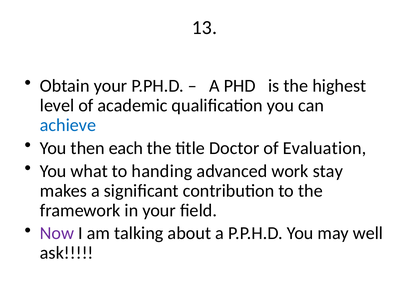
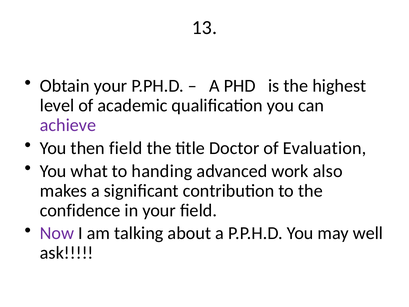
achieve colour: blue -> purple
then each: each -> field
stay: stay -> also
framework: framework -> confidence
